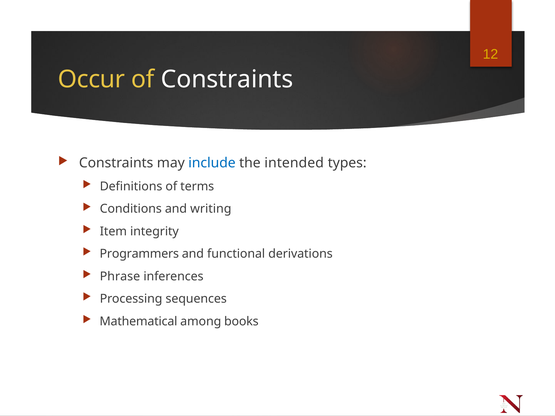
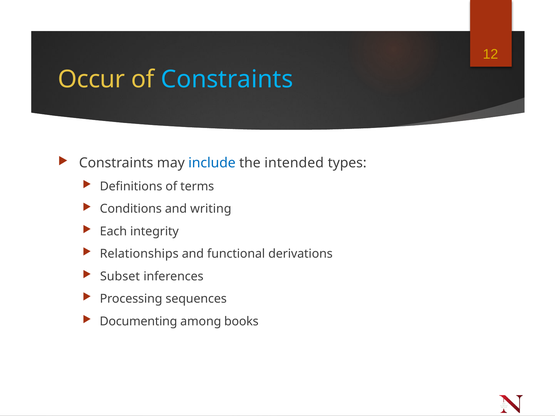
Constraints at (227, 79) colour: white -> light blue
Item: Item -> Each
Programmers: Programmers -> Relationships
Phrase: Phrase -> Subset
Mathematical: Mathematical -> Documenting
